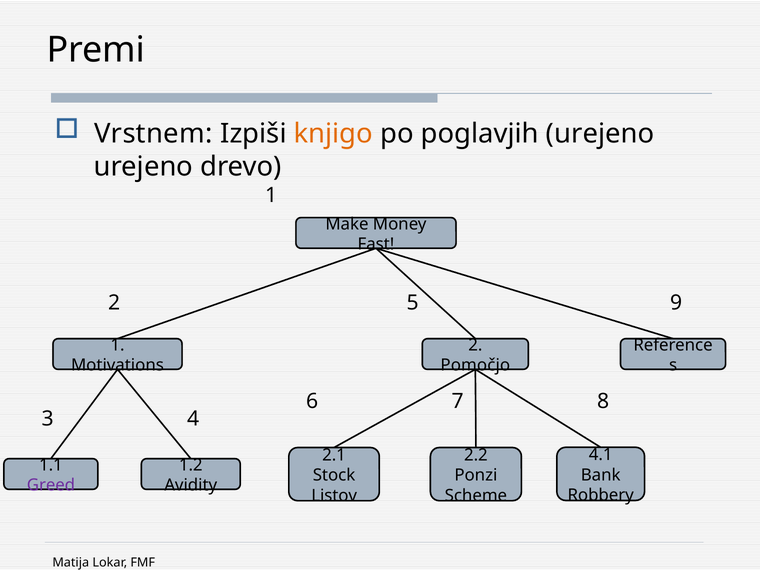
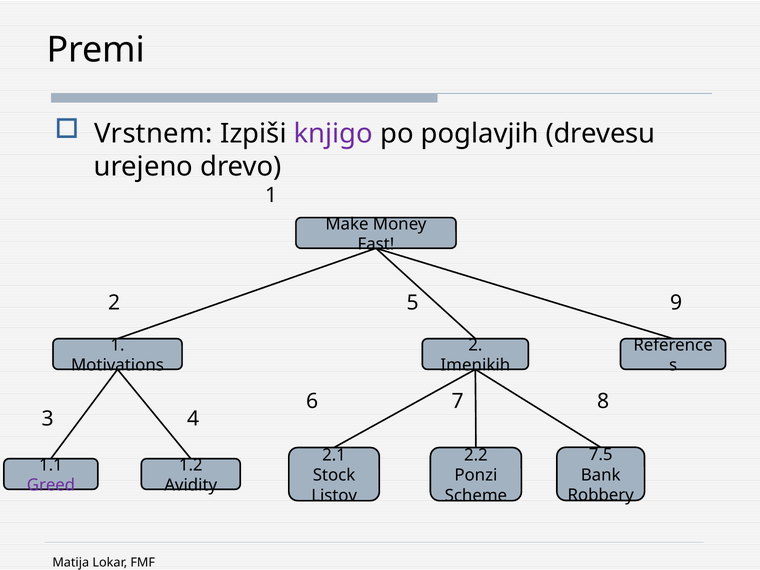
knjigo colour: orange -> purple
poglavjih urejeno: urejeno -> drevesu
Pomočjo: Pomočjo -> Imenikih
4.1: 4.1 -> 7.5
